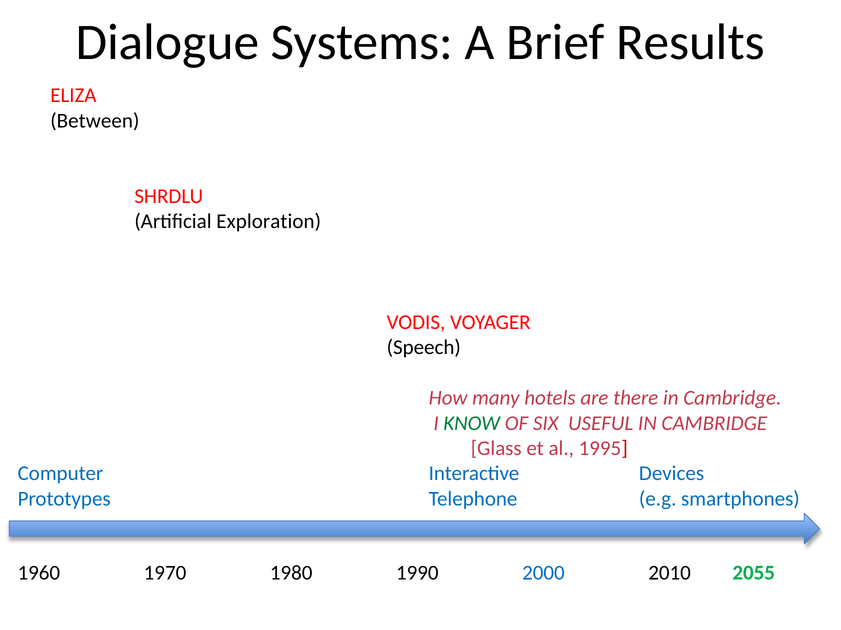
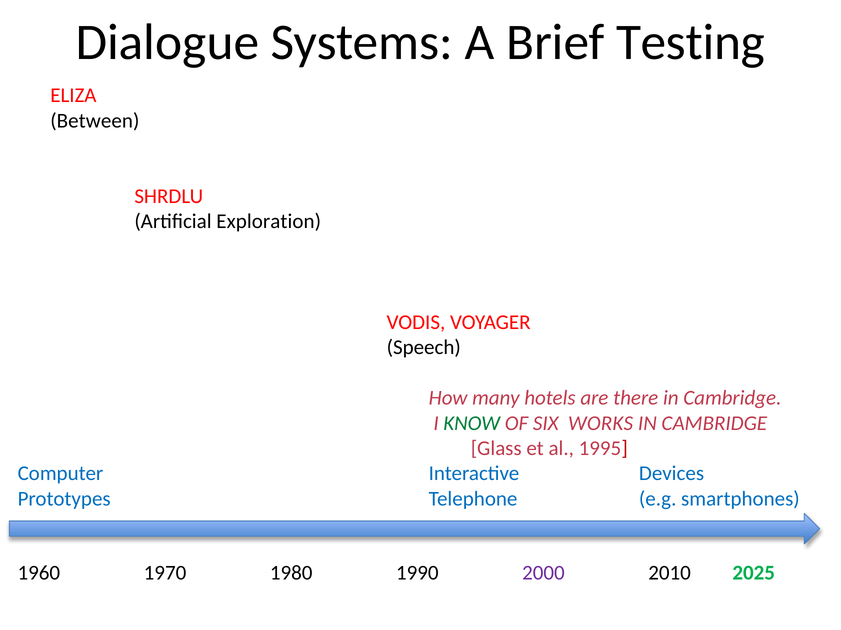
Results: Results -> Testing
USEFUL: USEFUL -> WORKS
2000 colour: blue -> purple
2055: 2055 -> 2025
